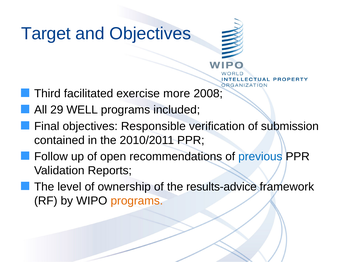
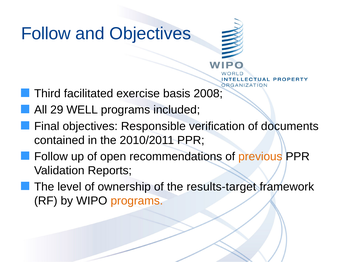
Target at (46, 34): Target -> Follow
more: more -> basis
submission: submission -> documents
previous colour: blue -> orange
results-advice: results-advice -> results-target
